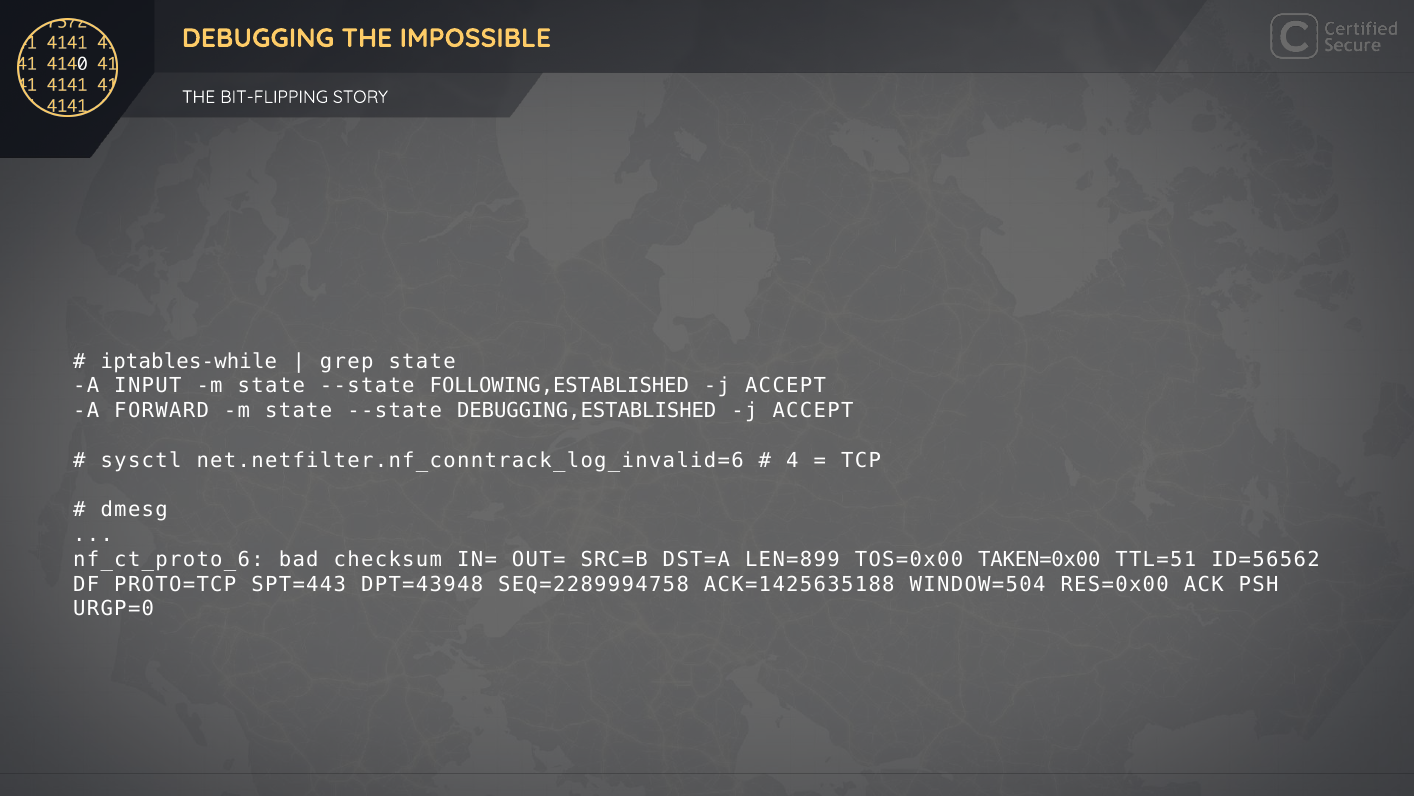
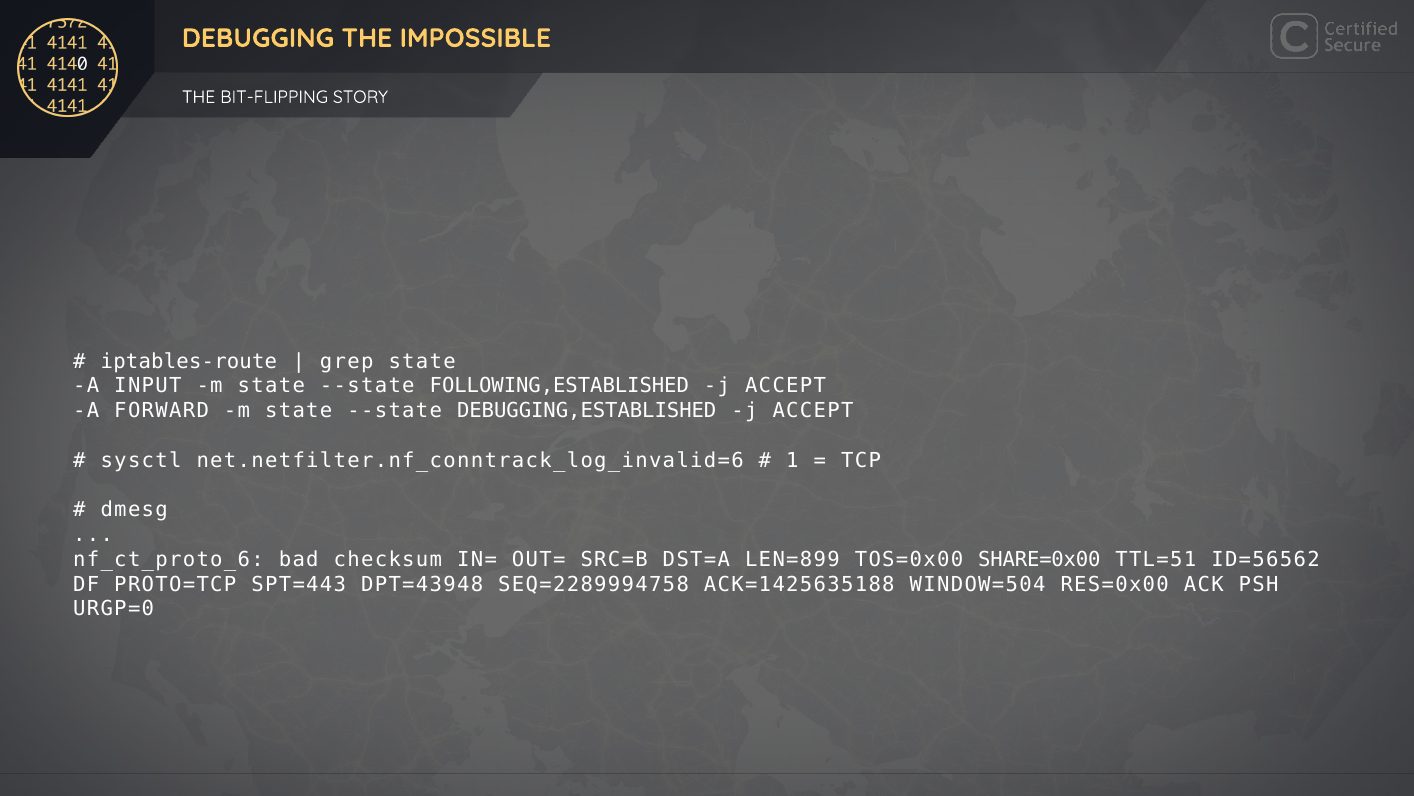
iptables-while: iptables-while -> iptables-route
4: 4 -> 1
TAKEN=0x00: TAKEN=0x00 -> SHARE=0x00
